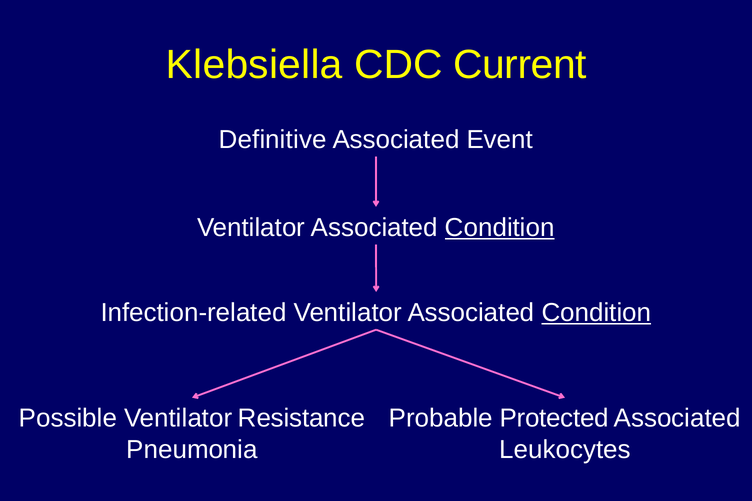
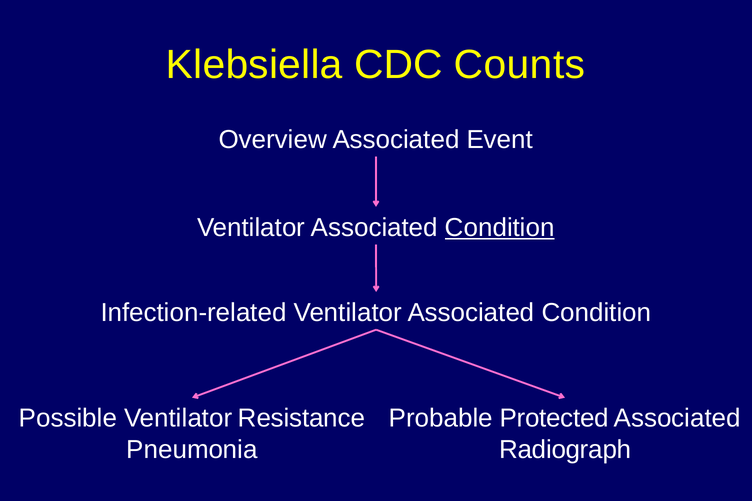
Current: Current -> Counts
Definitive: Definitive -> Overview
Condition at (596, 313) underline: present -> none
Leukocytes: Leukocytes -> Radiograph
